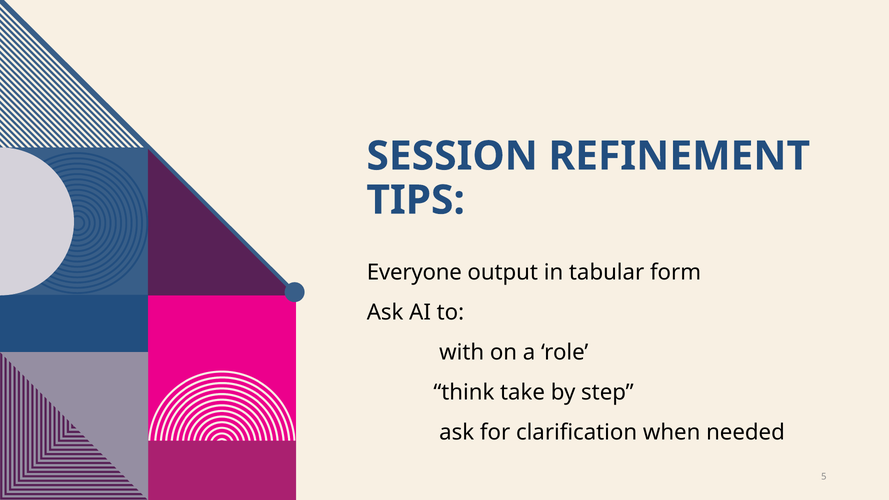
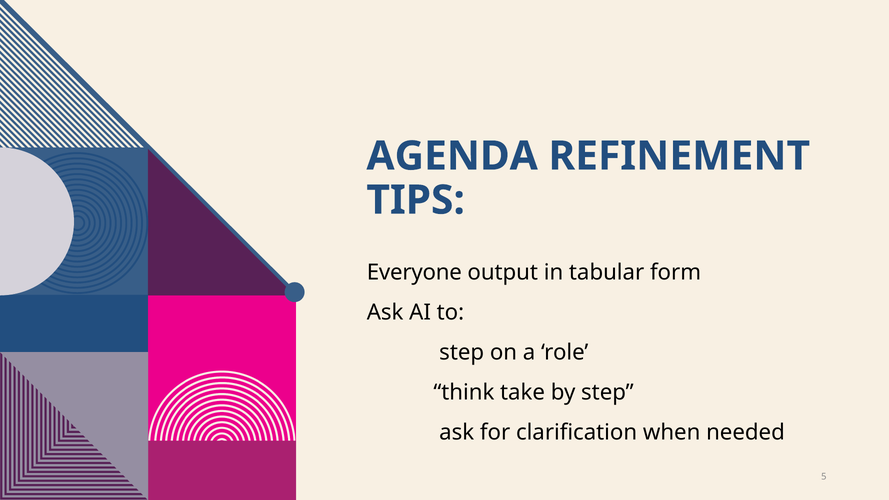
SESSION: SESSION -> AGENDA
with at (462, 352): with -> step
